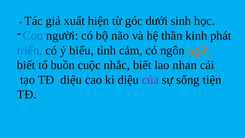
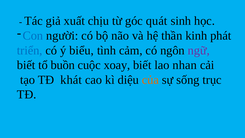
hiện: hiện -> chịu
dưới: dưới -> quát
ngữ colour: orange -> purple
nhắc: nhắc -> xoay
diệu at (71, 80): diệu -> khát
của colour: purple -> orange
tiện: tiện -> trục
